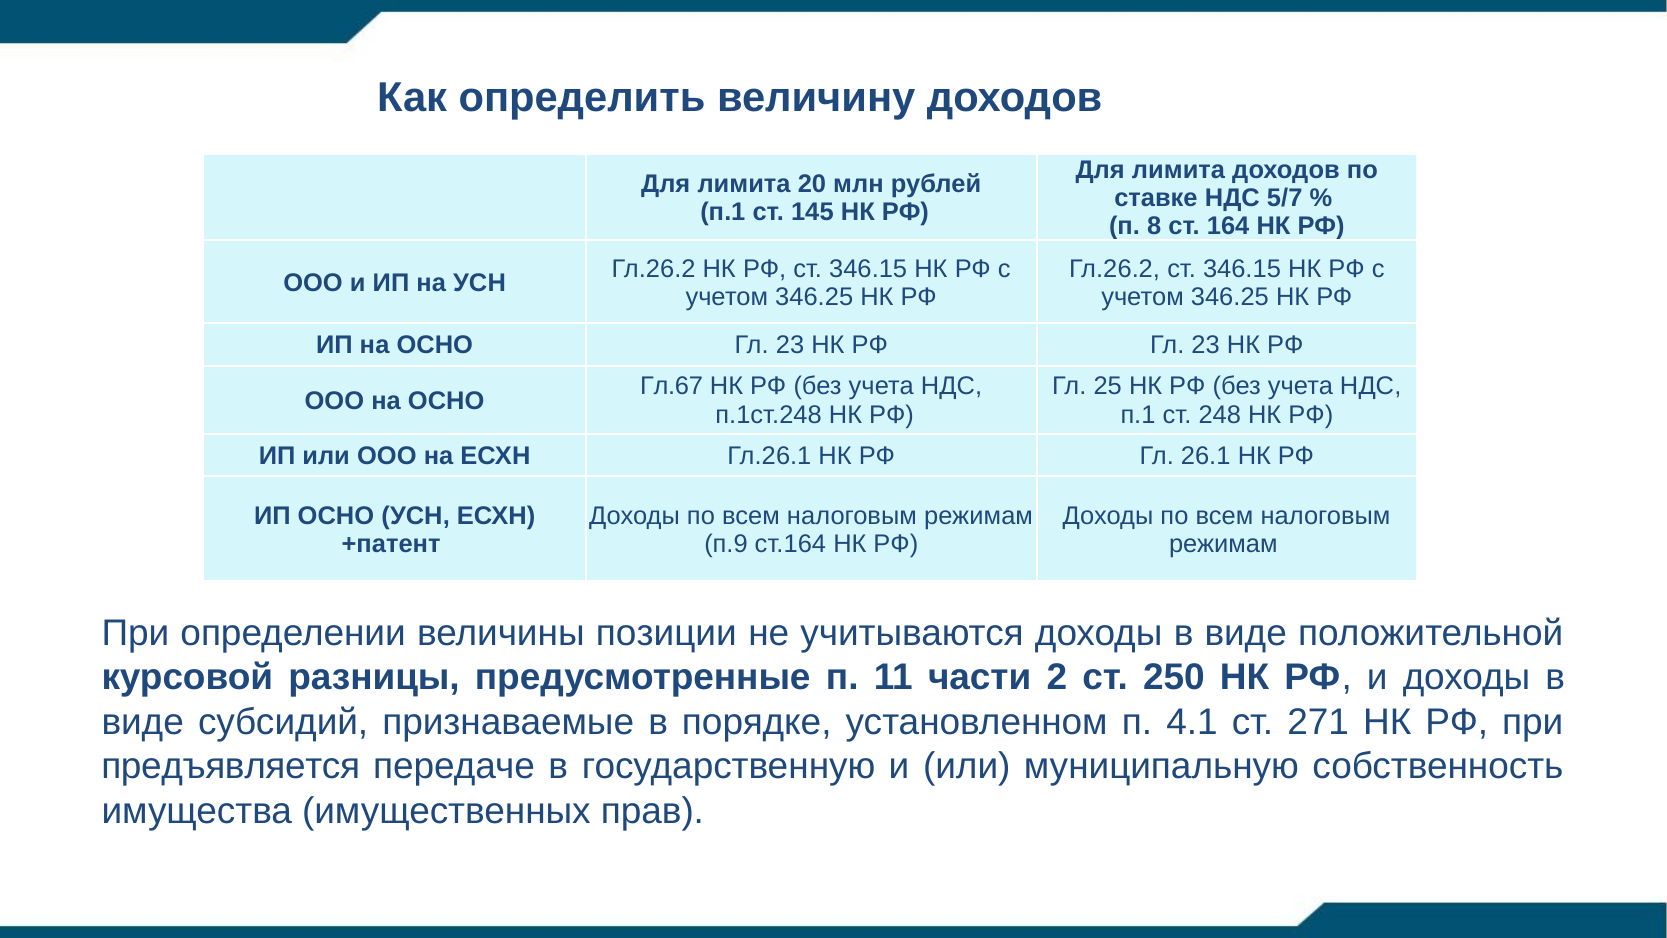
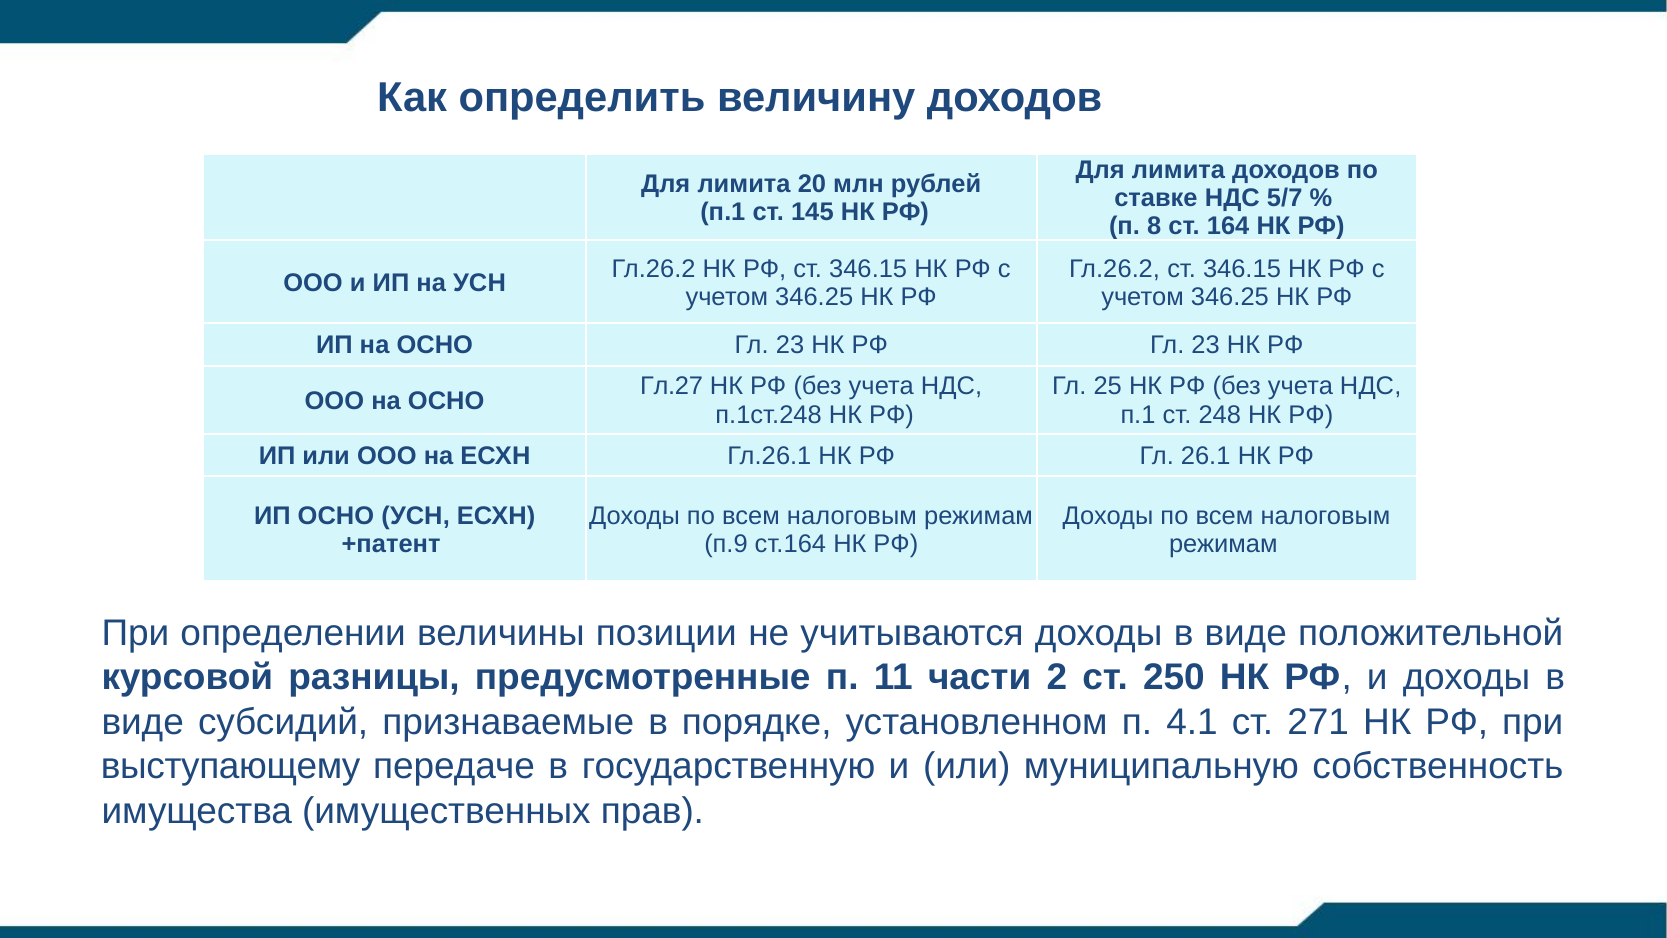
Гл.67: Гл.67 -> Гл.27
предъявляется: предъявляется -> выступающему
